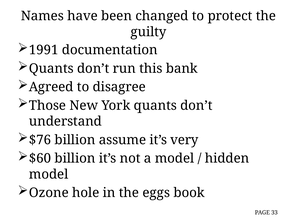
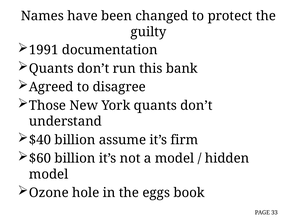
$76: $76 -> $40
very: very -> firm
